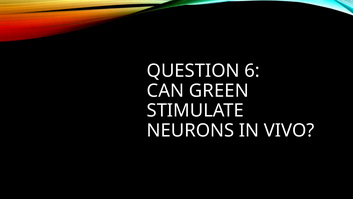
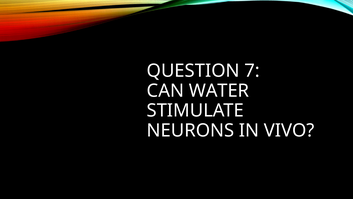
6: 6 -> 7
GREEN: GREEN -> WATER
